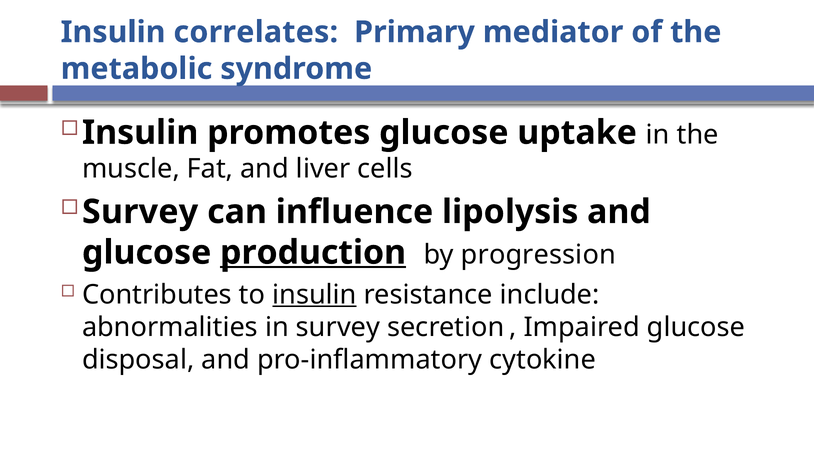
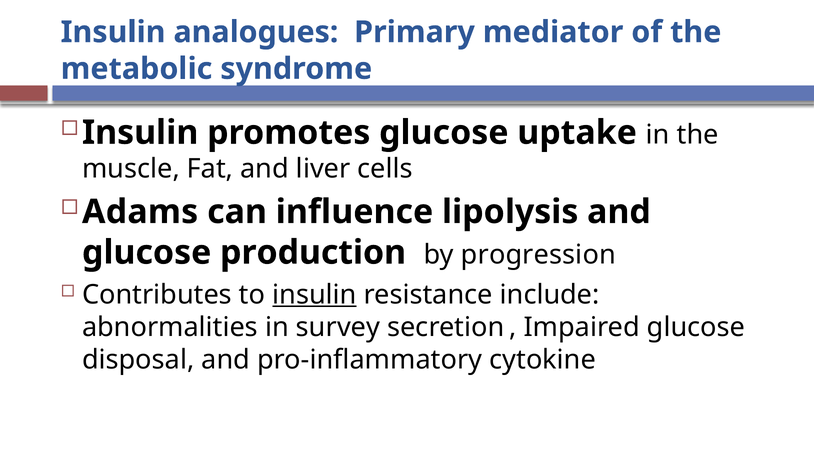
correlates: correlates -> analogues
Survey at (140, 212): Survey -> Adams
production underline: present -> none
